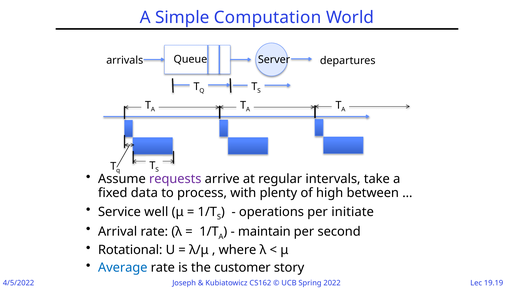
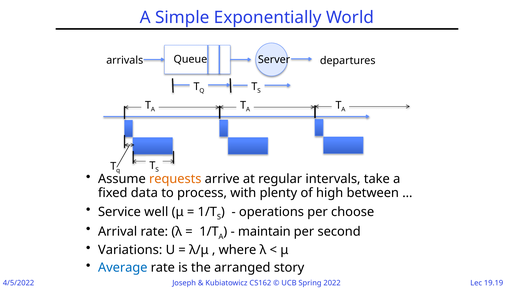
Computation: Computation -> Exponentially
requests colour: purple -> orange
initiate: initiate -> choose
Rotational: Rotational -> Variations
customer: customer -> arranged
